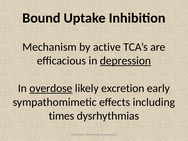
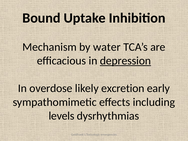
active: active -> water
overdose underline: present -> none
times: times -> levels
